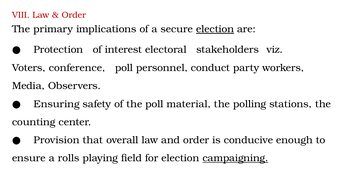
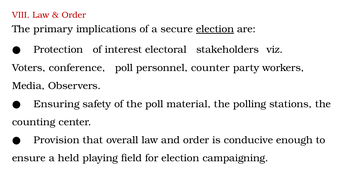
conduct: conduct -> counter
rolls: rolls -> held
campaigning underline: present -> none
